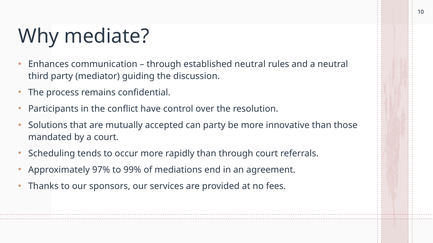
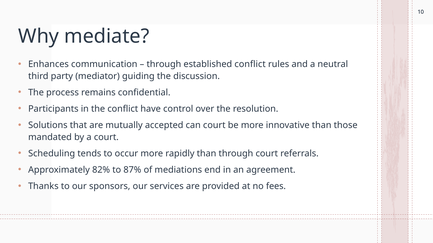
established neutral: neutral -> conflict
can party: party -> court
97%: 97% -> 82%
99%: 99% -> 87%
